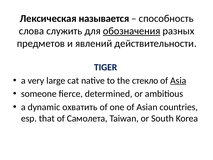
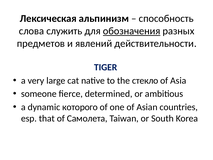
называется: называется -> альпинизм
Asia underline: present -> none
охватить: охватить -> которого
